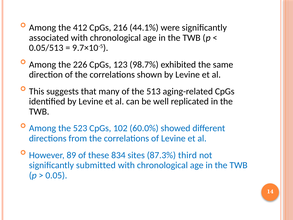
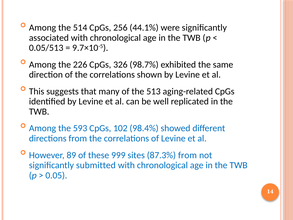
412: 412 -> 514
216: 216 -> 256
123: 123 -> 326
523: 523 -> 593
60.0%: 60.0% -> 98.4%
834: 834 -> 999
87.3% third: third -> from
